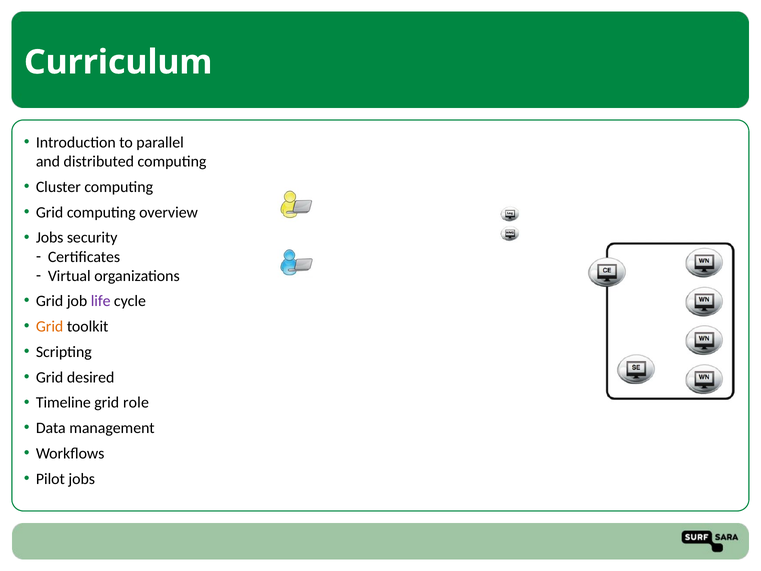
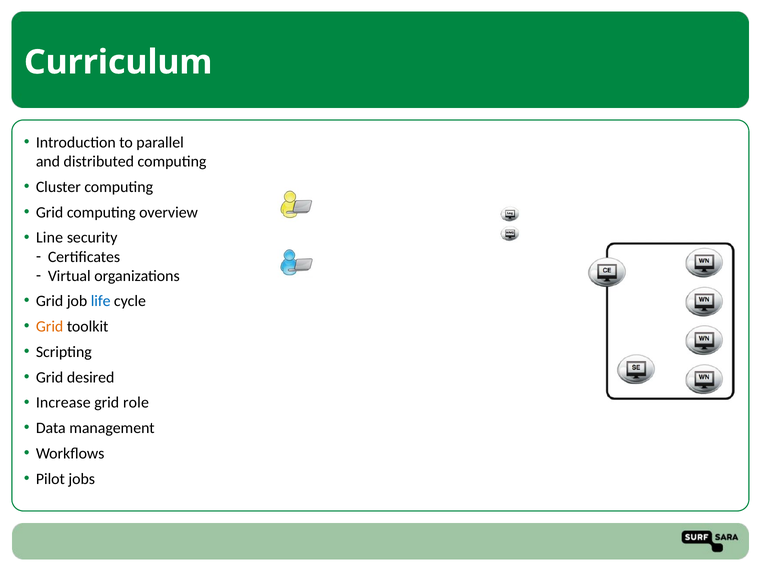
Jobs at (50, 238): Jobs -> Line
life colour: purple -> blue
Timeline: Timeline -> Increase
